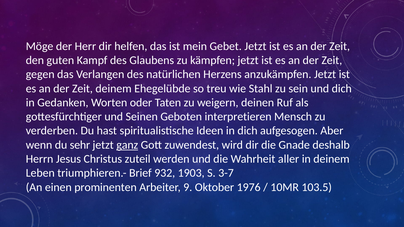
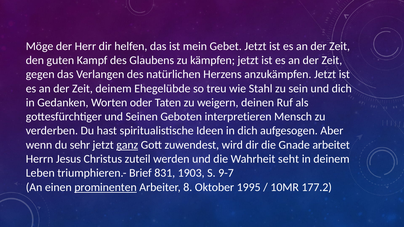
deshalb: deshalb -> arbeitet
aller: aller -> seht
932: 932 -> 831
3-7: 3-7 -> 9-7
prominenten underline: none -> present
9: 9 -> 8
1976: 1976 -> 1995
103.5: 103.5 -> 177.2
